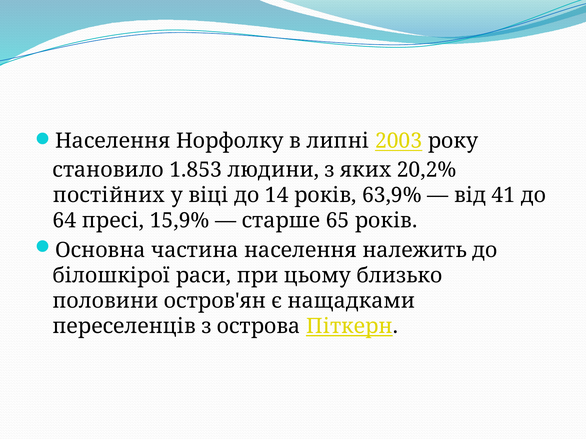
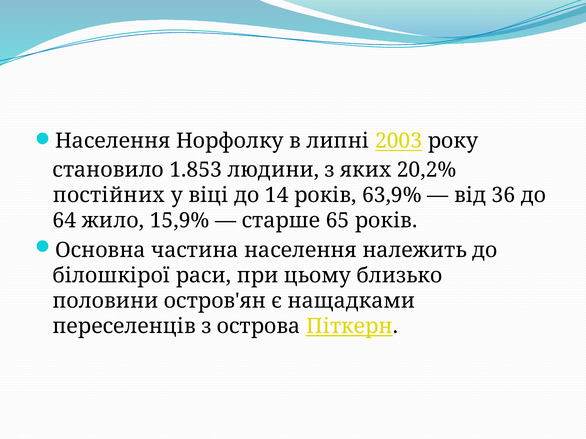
41: 41 -> 36
пресі: пресі -> жило
